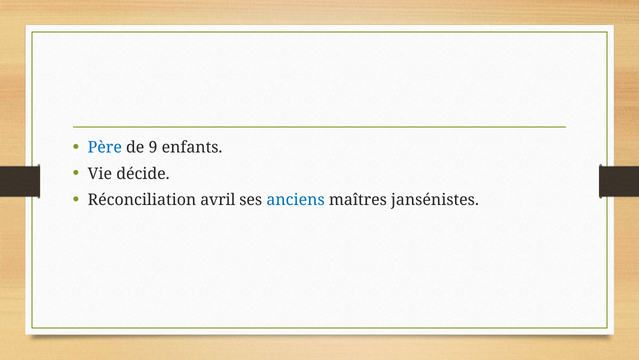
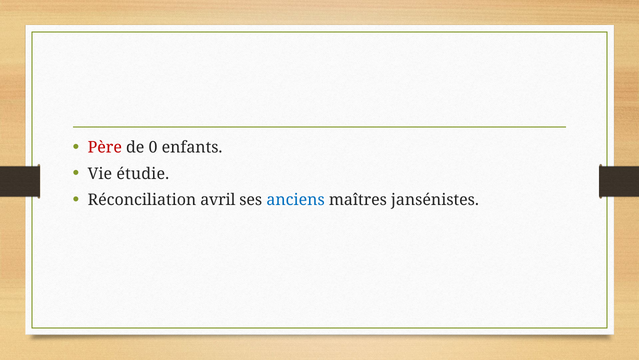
Père colour: blue -> red
9: 9 -> 0
décide: décide -> étudie
